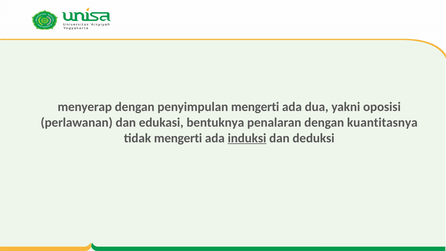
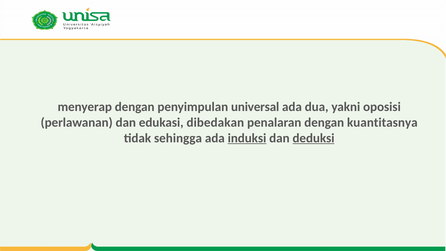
penyimpulan mengerti: mengerti -> universal
bentuknya: bentuknya -> dibedakan
tidak mengerti: mengerti -> sehingga
deduksi underline: none -> present
